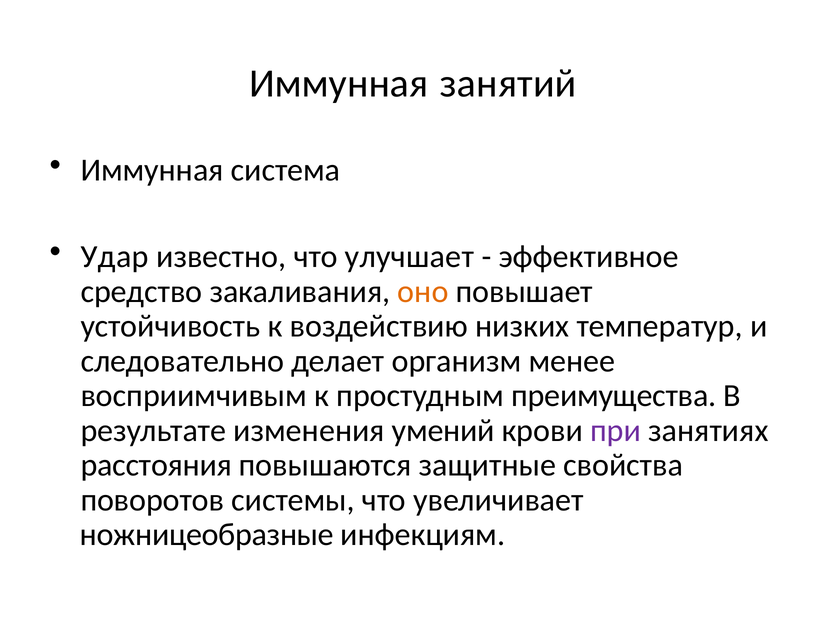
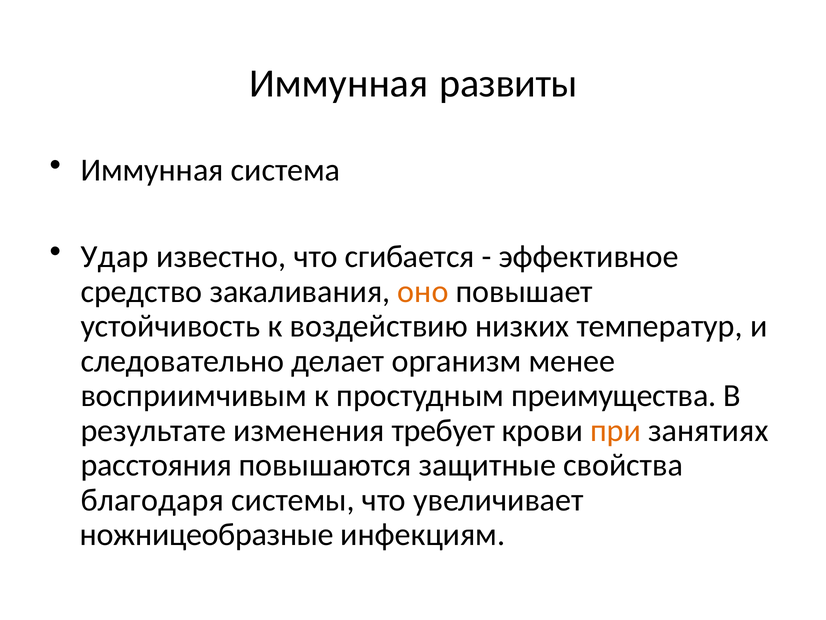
занятий: занятий -> развиты
улучшает: улучшает -> сгибается
умений: умений -> требует
при colour: purple -> orange
поворотов: поворотов -> благодаря
